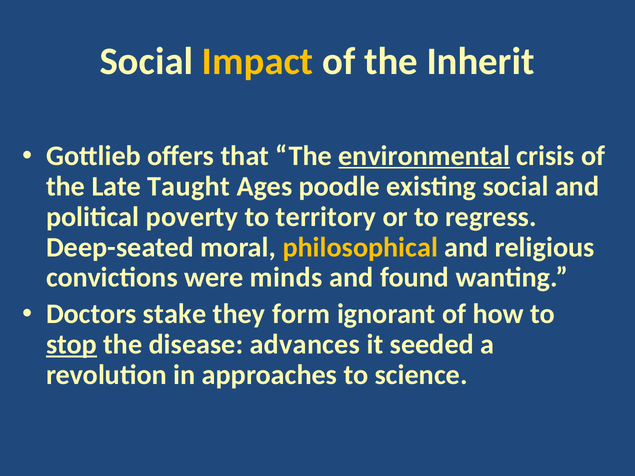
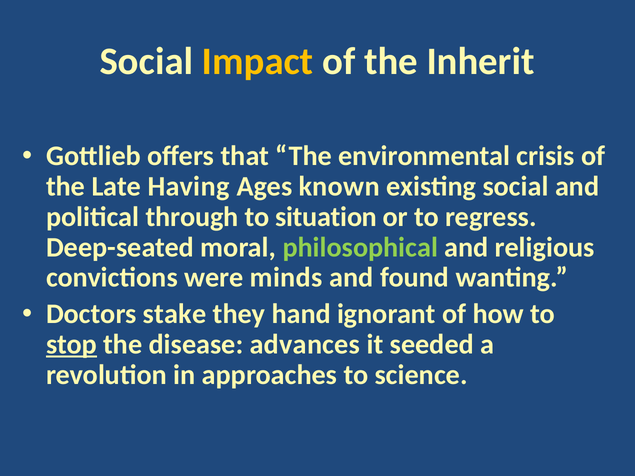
environmental underline: present -> none
Taught: Taught -> Having
poodle: poodle -> known
poverty: poverty -> through
territory: territory -> situation
philosophical colour: yellow -> light green
form: form -> hand
